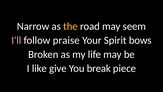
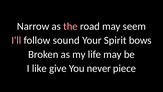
the colour: yellow -> pink
praise: praise -> sound
break: break -> never
